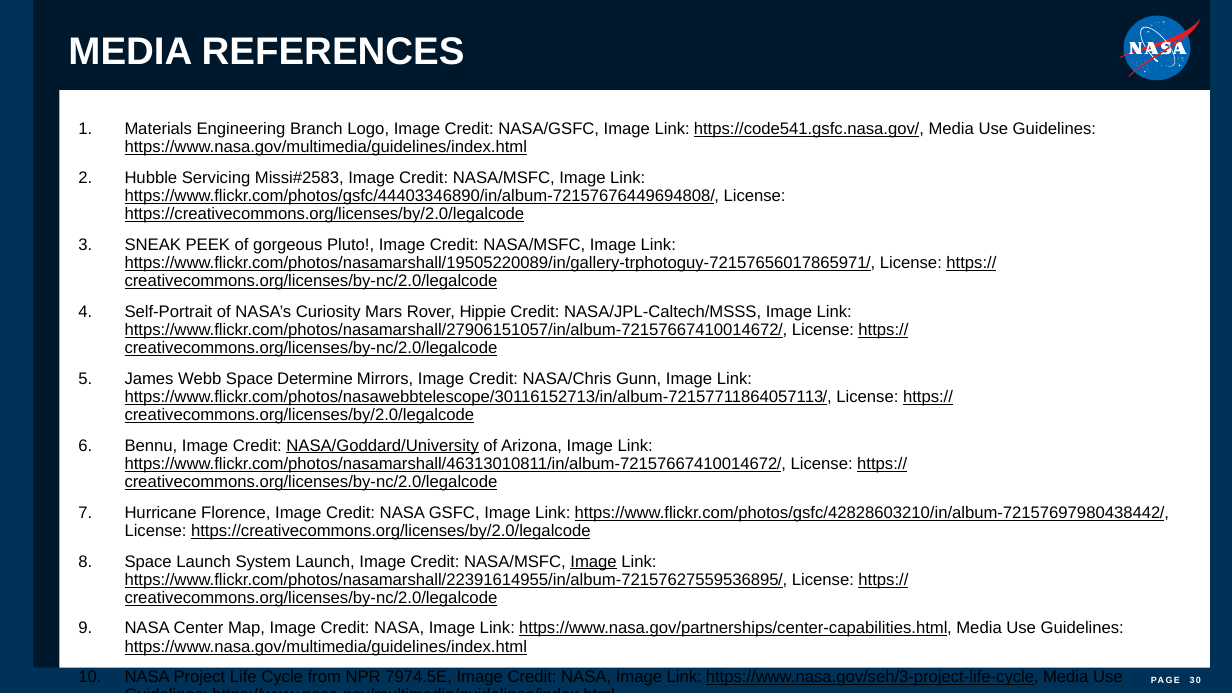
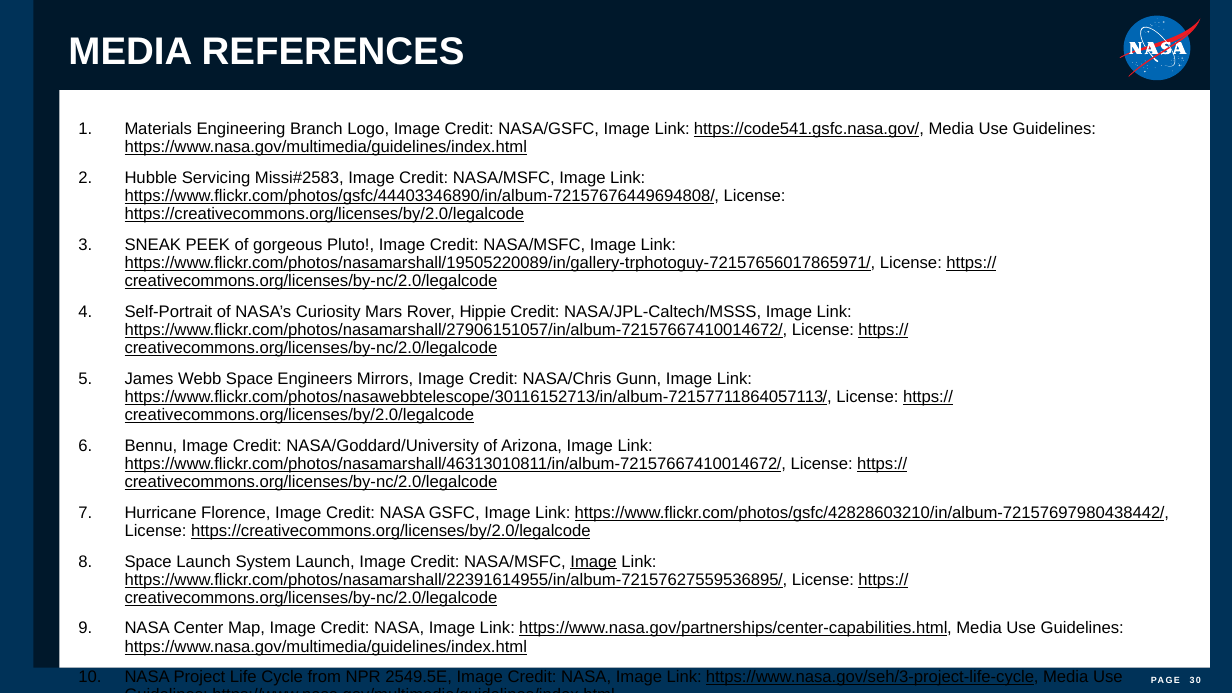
Determine: Determine -> Engineers
NASA/Goddard/University underline: present -> none
7974.5E: 7974.5E -> 2549.5E
